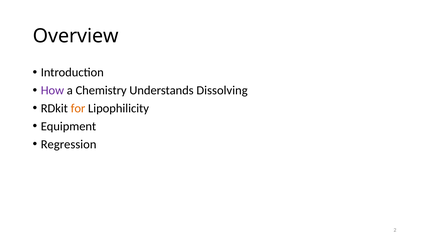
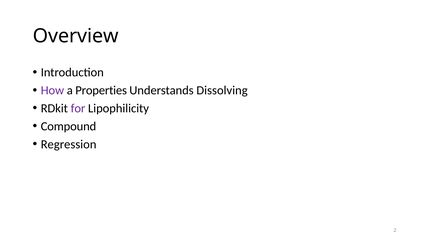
Chemistry: Chemistry -> Properties
for colour: orange -> purple
Equipment: Equipment -> Compound
